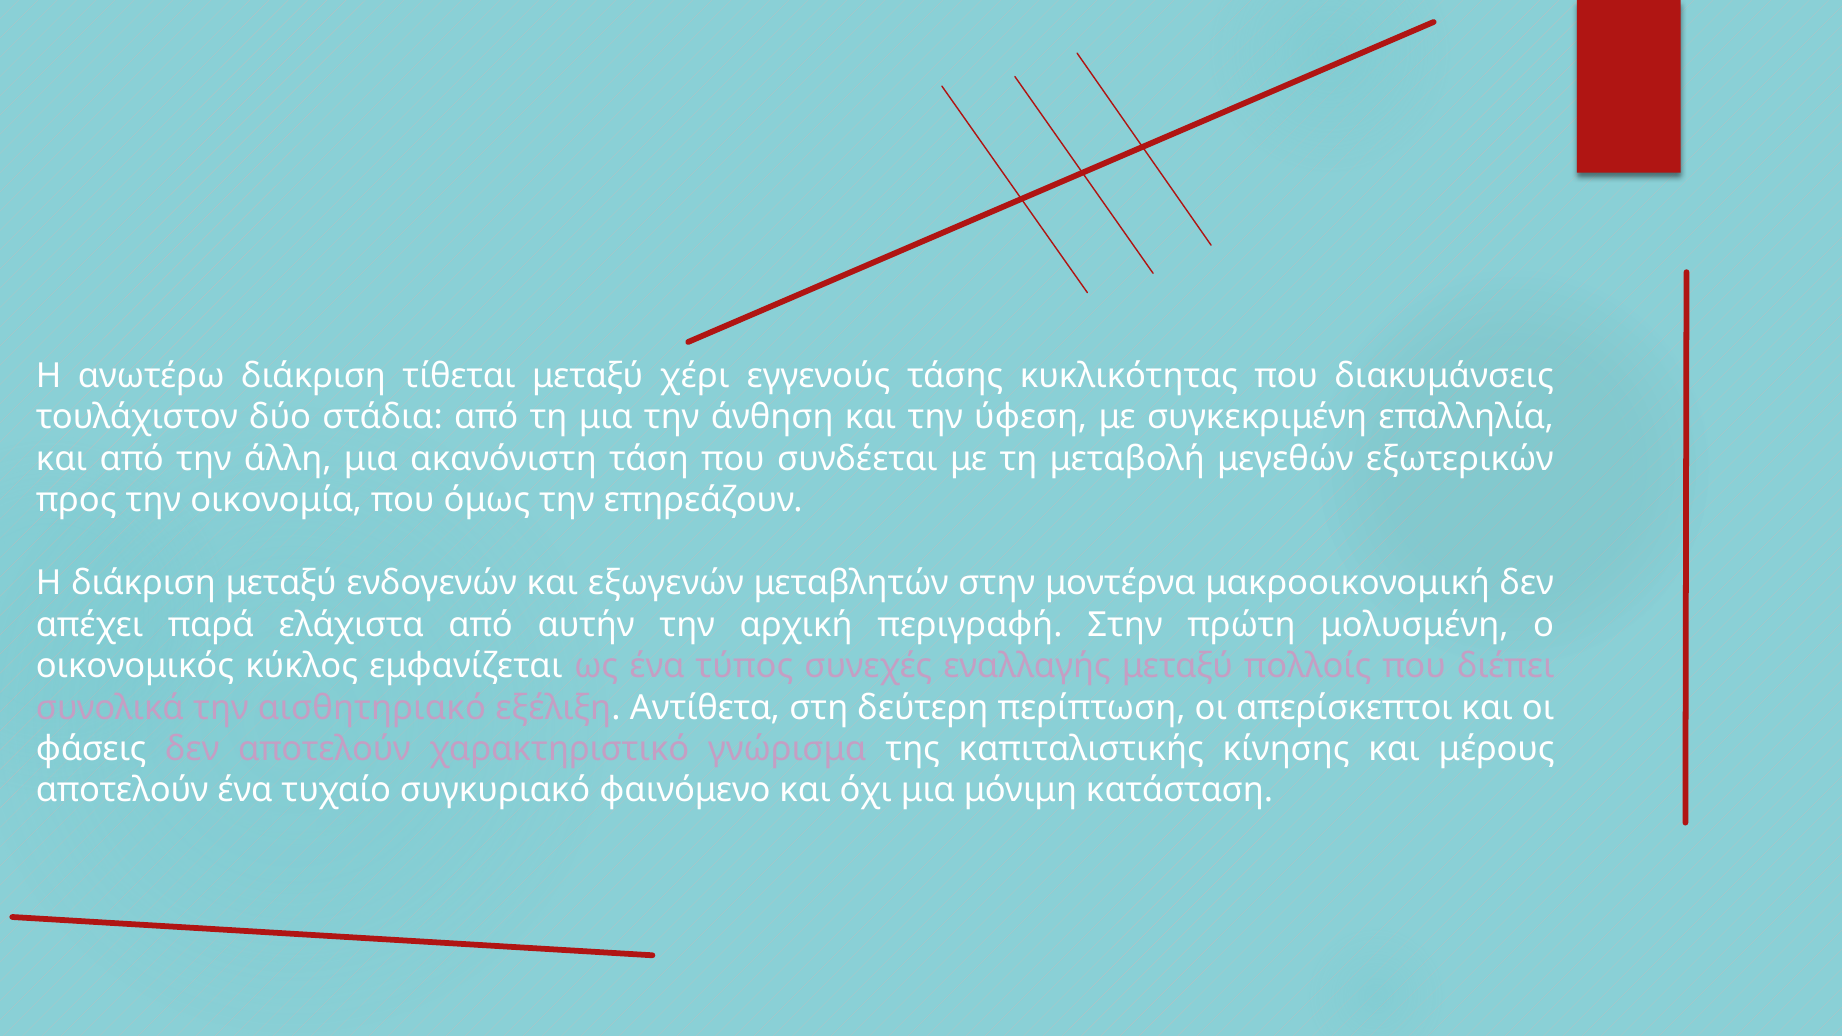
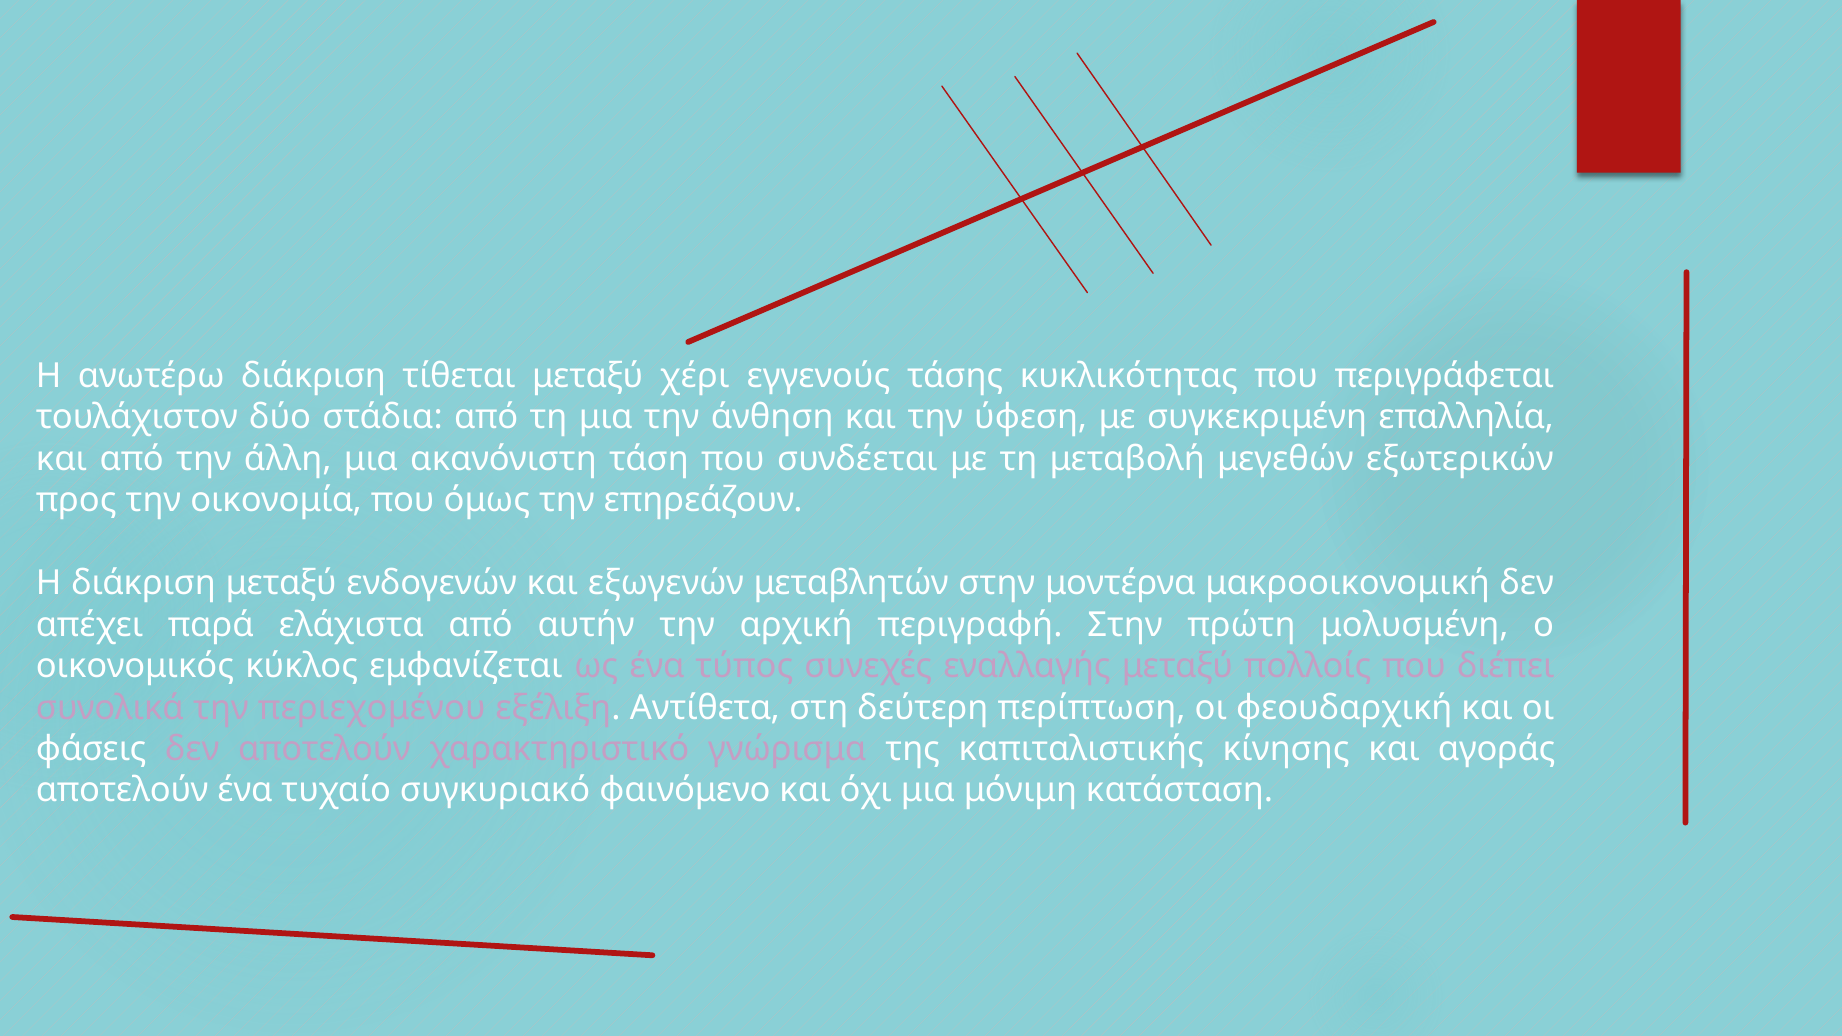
διακυμάνσεις: διακυμάνσεις -> περιγράφεται
αισθητηριακό: αισθητηριακό -> περιεχομένου
απερίσκεπτοι: απερίσκεπτοι -> φεουδαρχική
μέρους: μέρους -> αγοράς
